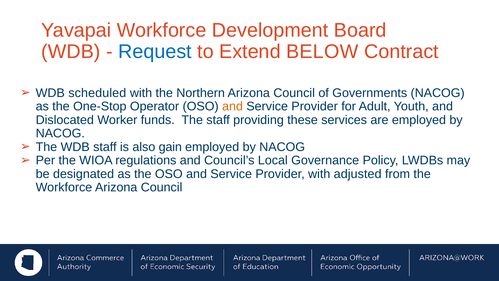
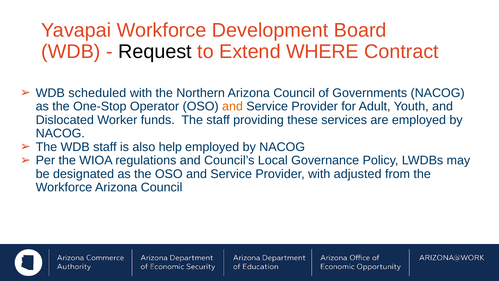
Request colour: blue -> black
BELOW: BELOW -> WHERE
gain: gain -> help
